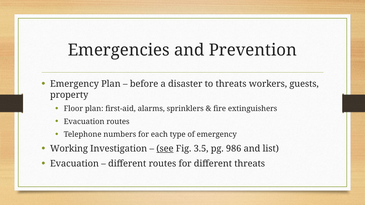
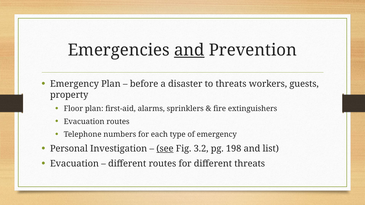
and at (189, 50) underline: none -> present
Working: Working -> Personal
3.5: 3.5 -> 3.2
986: 986 -> 198
